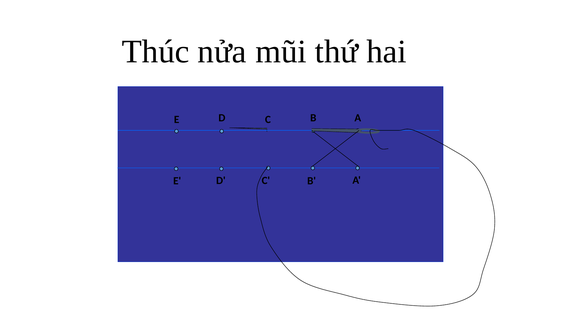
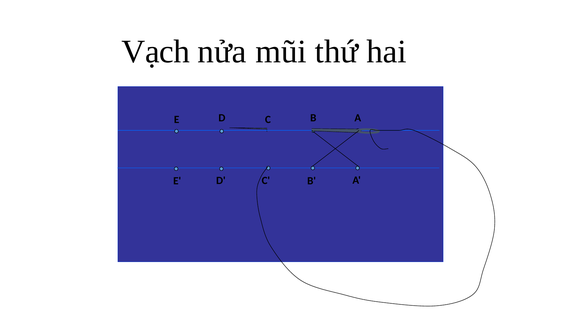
Thúc: Thúc -> Vạch
